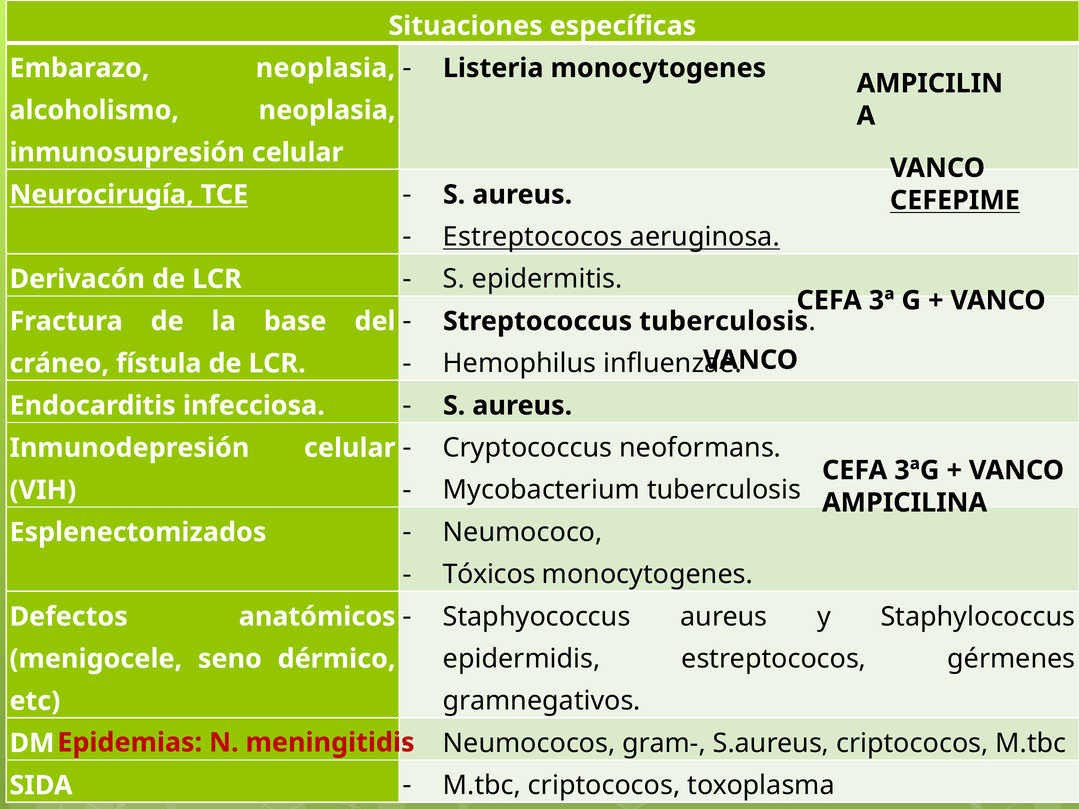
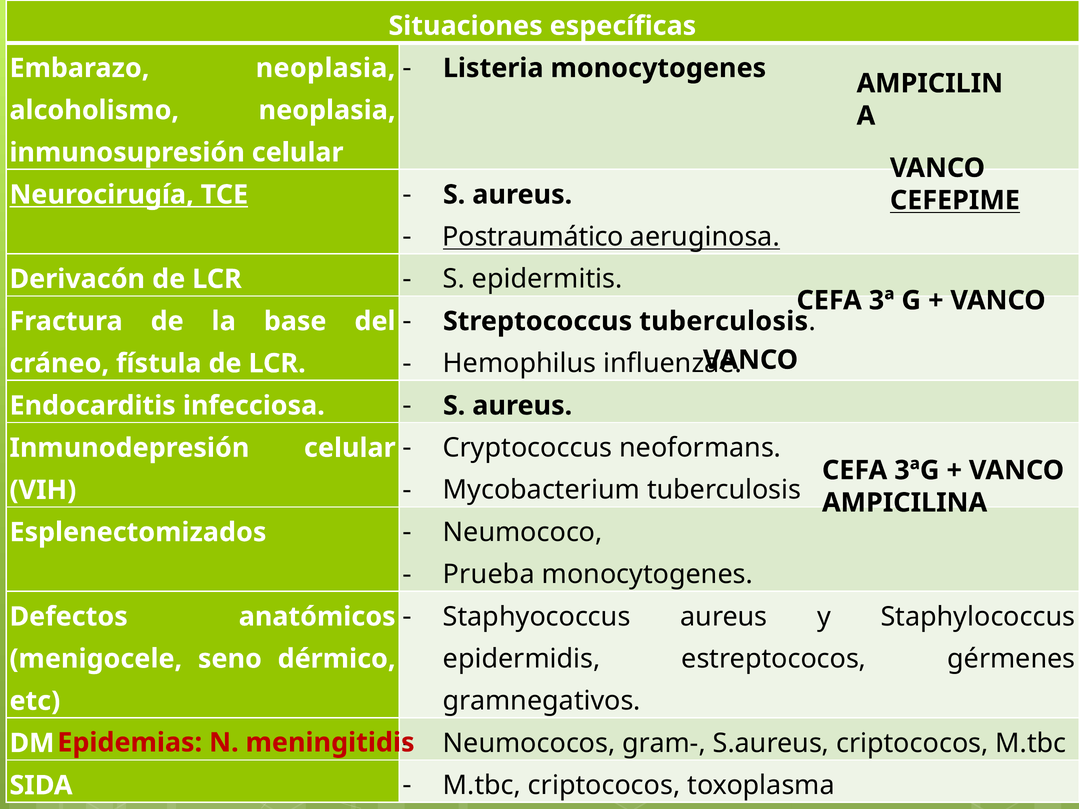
Estreptococos at (533, 237): Estreptococos -> Postraumático
Tóxicos: Tóxicos -> Prueba
